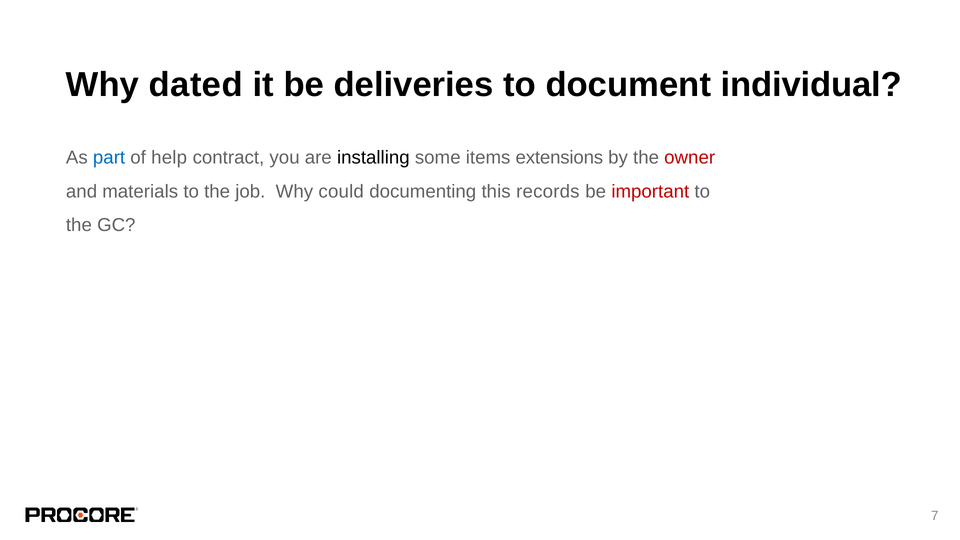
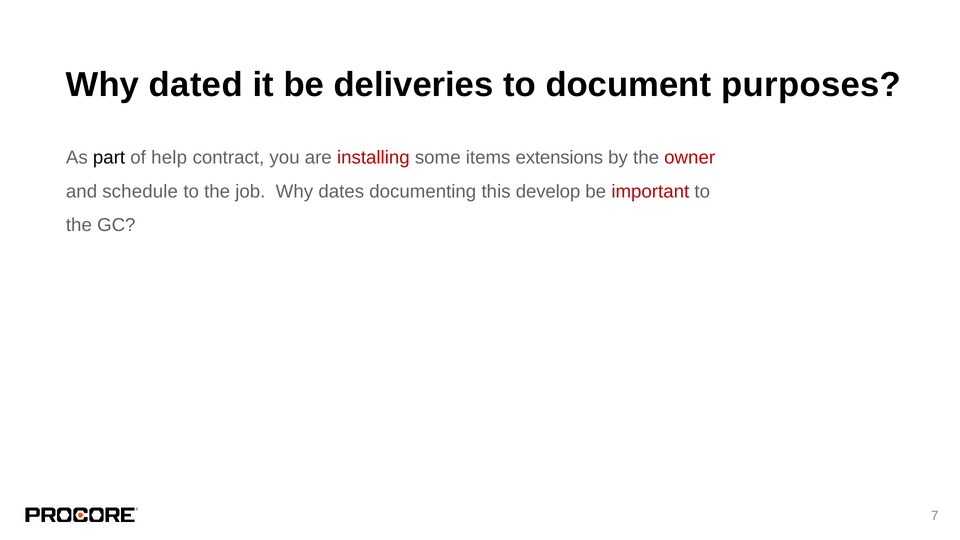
individual: individual -> purposes
part colour: blue -> black
installing colour: black -> red
materials: materials -> schedule
could: could -> dates
records: records -> develop
